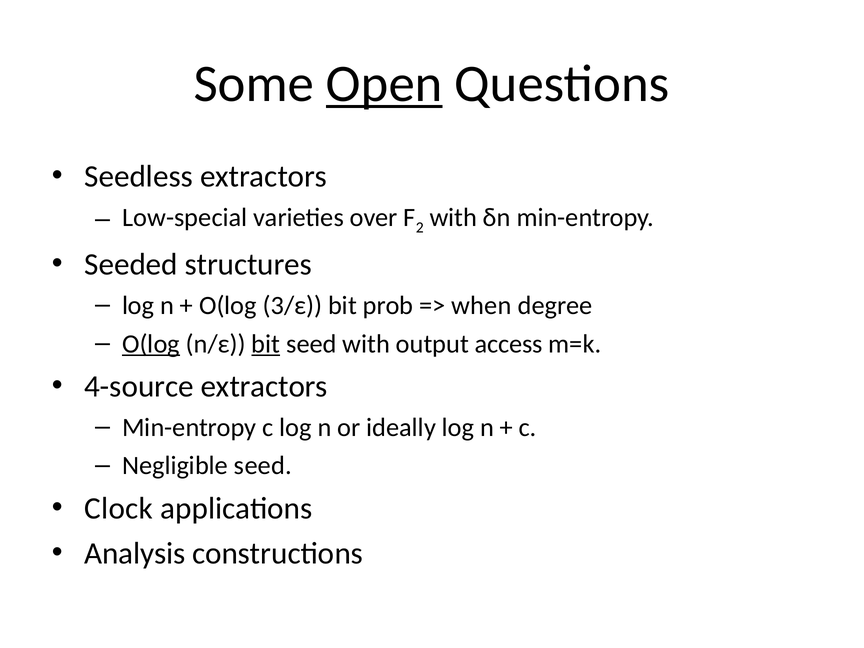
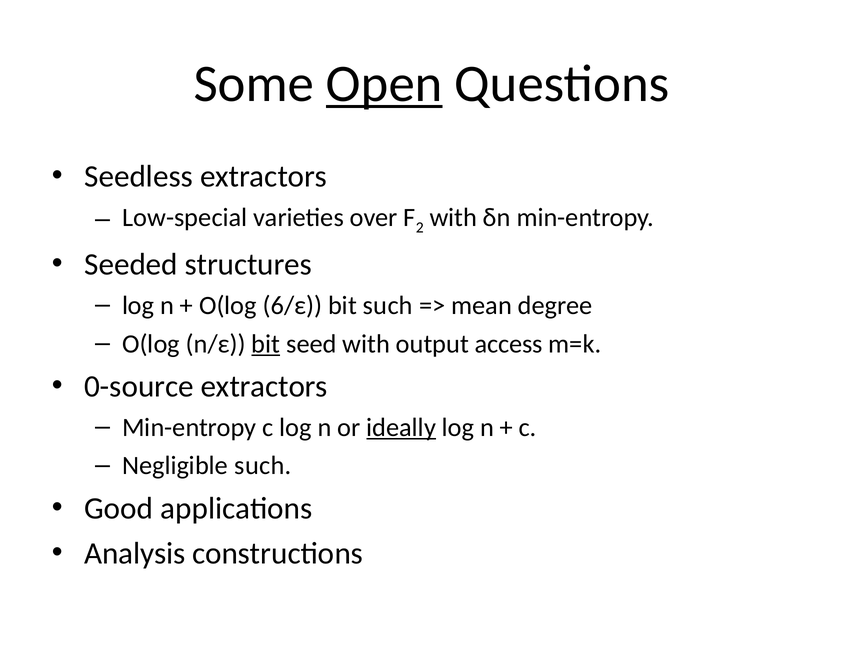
3/ε: 3/ε -> 6/ε
bit prob: prob -> such
when: when -> mean
O(log at (151, 344) underline: present -> none
4-source: 4-source -> 0-source
ideally underline: none -> present
Negligible seed: seed -> such
Clock: Clock -> Good
